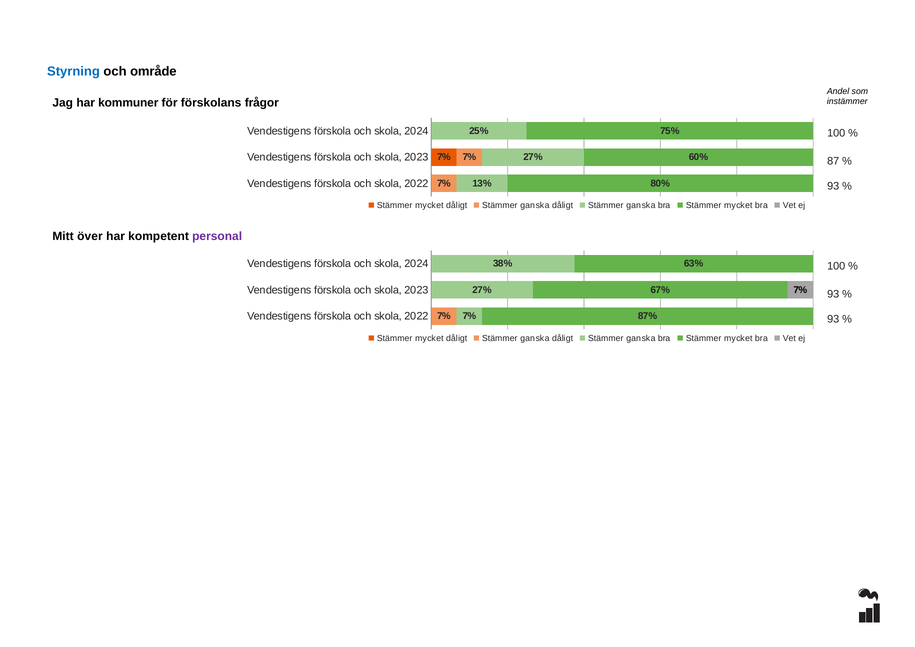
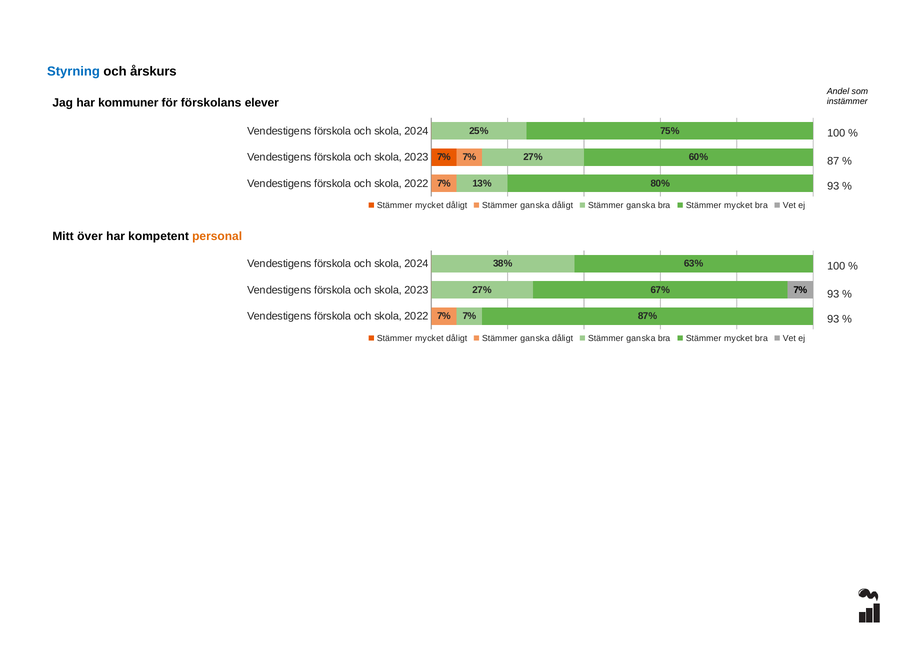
område: område -> årskurs
frågor: frågor -> elever
personal colour: purple -> orange
